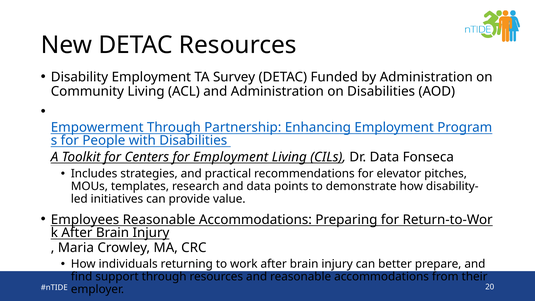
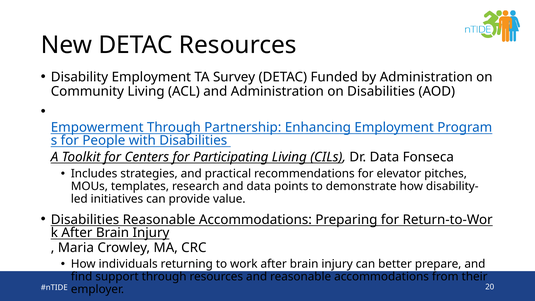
for Employment: Employment -> Participating
Employees at (85, 220): Employees -> Disabilities
